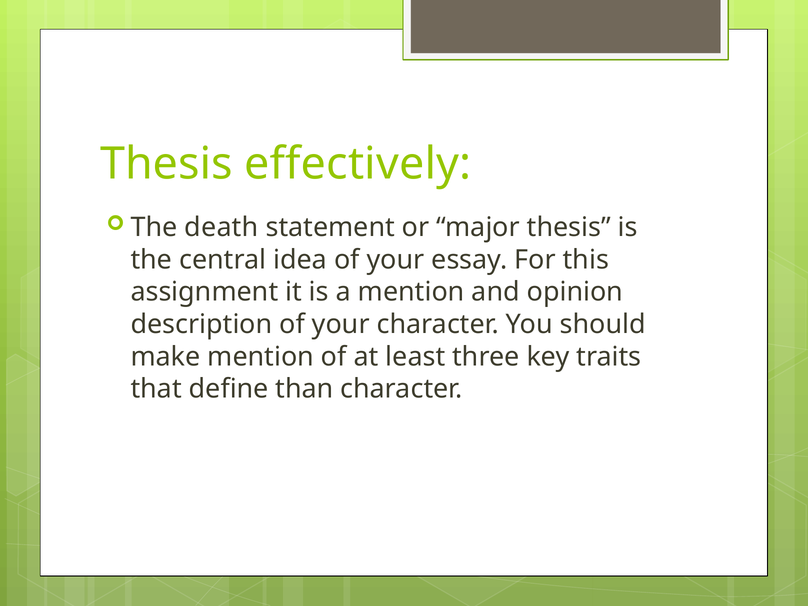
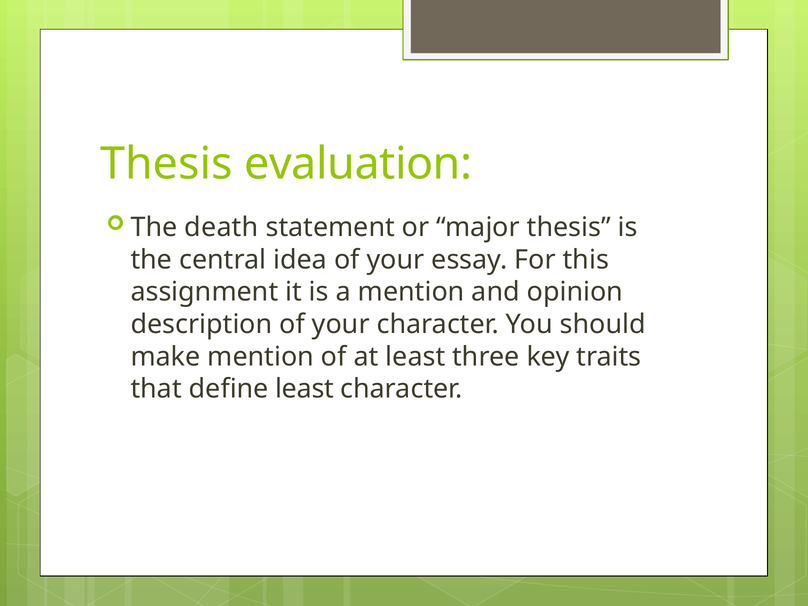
effectively: effectively -> evaluation
define than: than -> least
